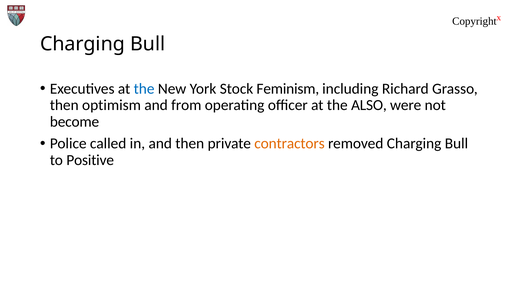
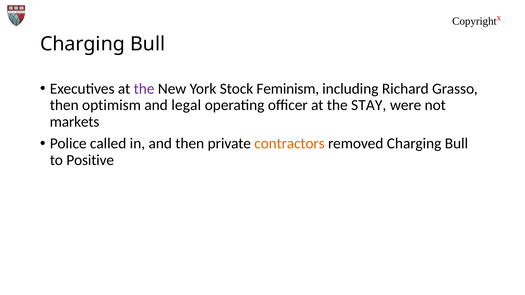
the at (144, 89) colour: blue -> purple
from: from -> legal
ALSO: ALSO -> STAY
become: become -> markets
